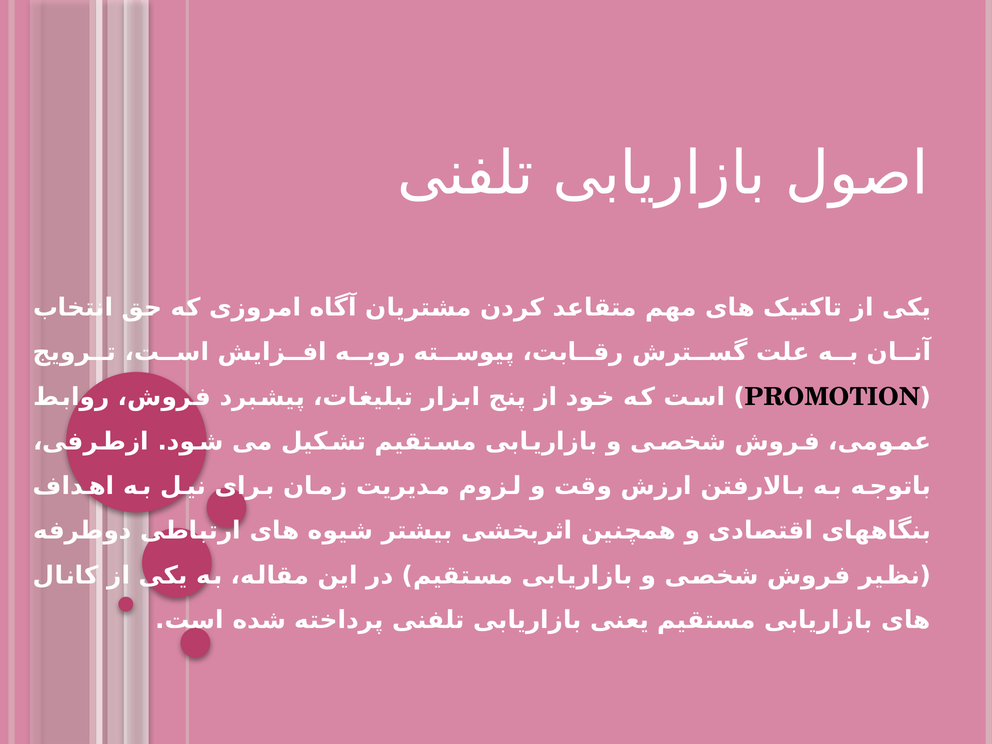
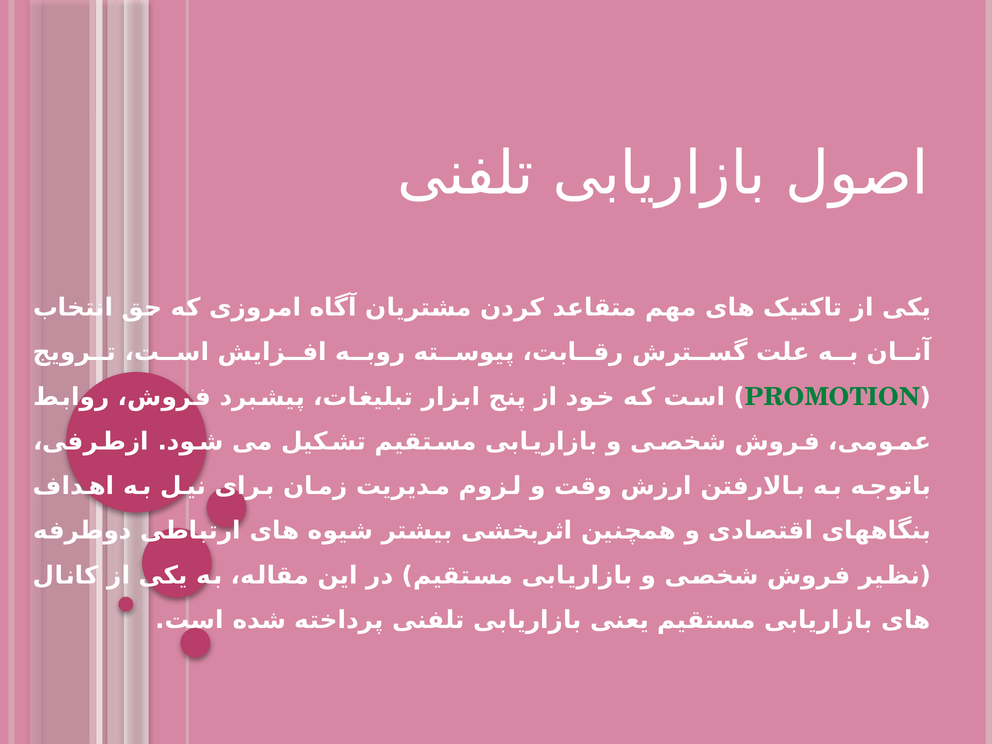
PROMOTION colour: black -> green
